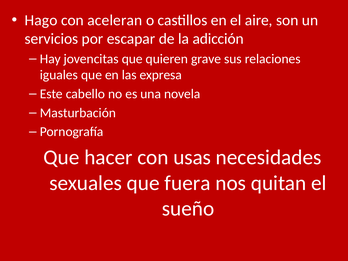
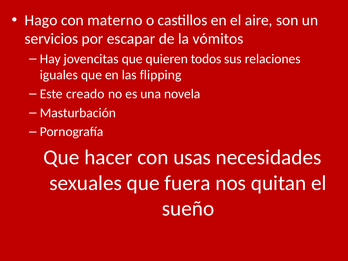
aceleran: aceleran -> materno
adicción: adicción -> vómitos
grave: grave -> todos
expresa: expresa -> flipping
cabello: cabello -> creado
